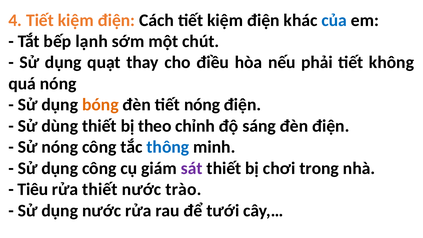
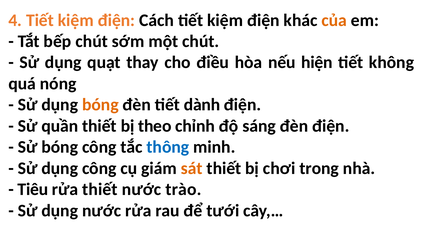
của colour: blue -> orange
bếp lạnh: lạnh -> chút
phải: phải -> hiện
tiết nóng: nóng -> dành
dùng: dùng -> quần
Sử nóng: nóng -> bóng
sát colour: purple -> orange
